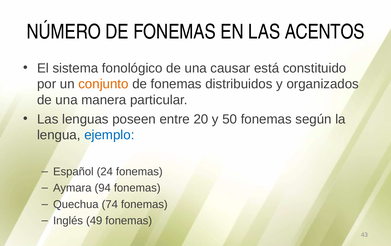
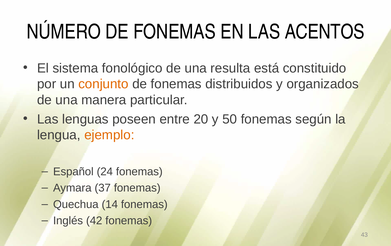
causar: causar -> resulta
ejemplo colour: blue -> orange
94: 94 -> 37
74: 74 -> 14
49: 49 -> 42
